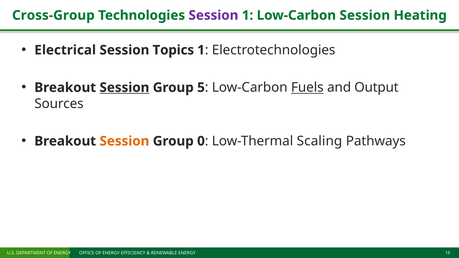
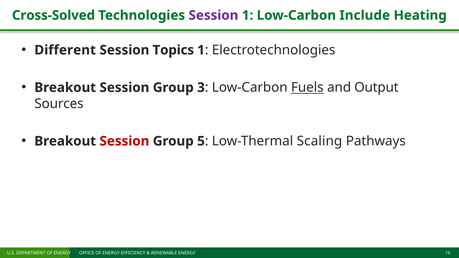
Cross-Group: Cross-Group -> Cross-Solved
Low-Carbon Session: Session -> Include
Electrical: Electrical -> Different
Session at (124, 88) underline: present -> none
5: 5 -> 3
Session at (124, 141) colour: orange -> red
0: 0 -> 5
